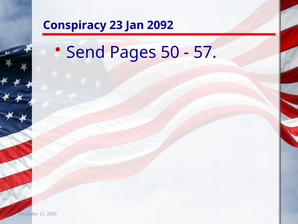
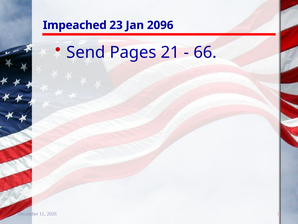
Conspiracy: Conspiracy -> Impeached
2092: 2092 -> 2096
50: 50 -> 21
57: 57 -> 66
